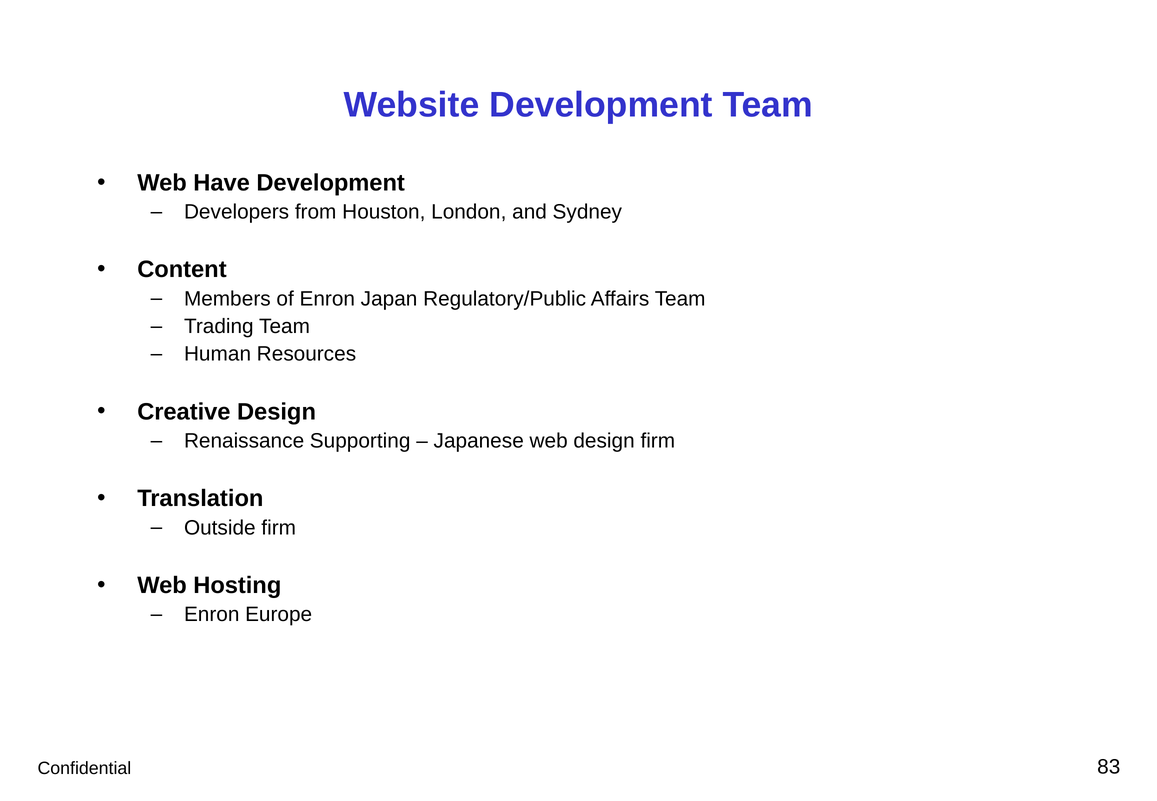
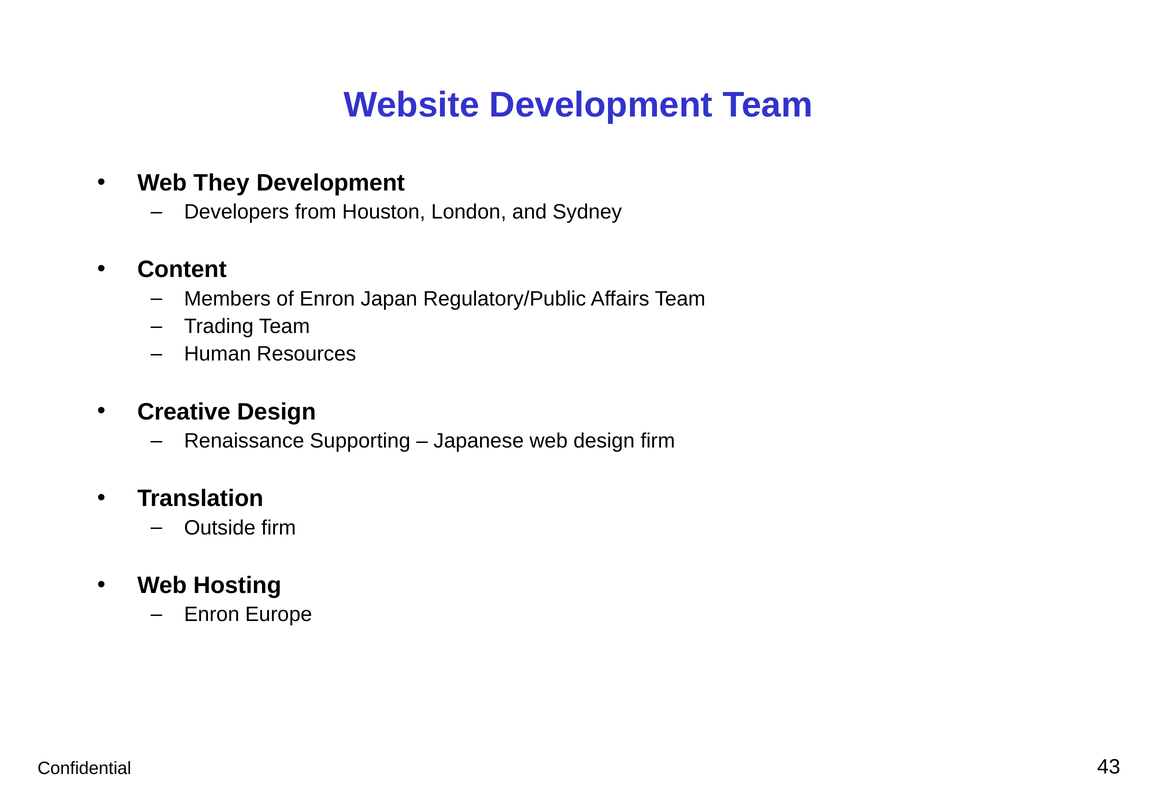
Have: Have -> They
83: 83 -> 43
